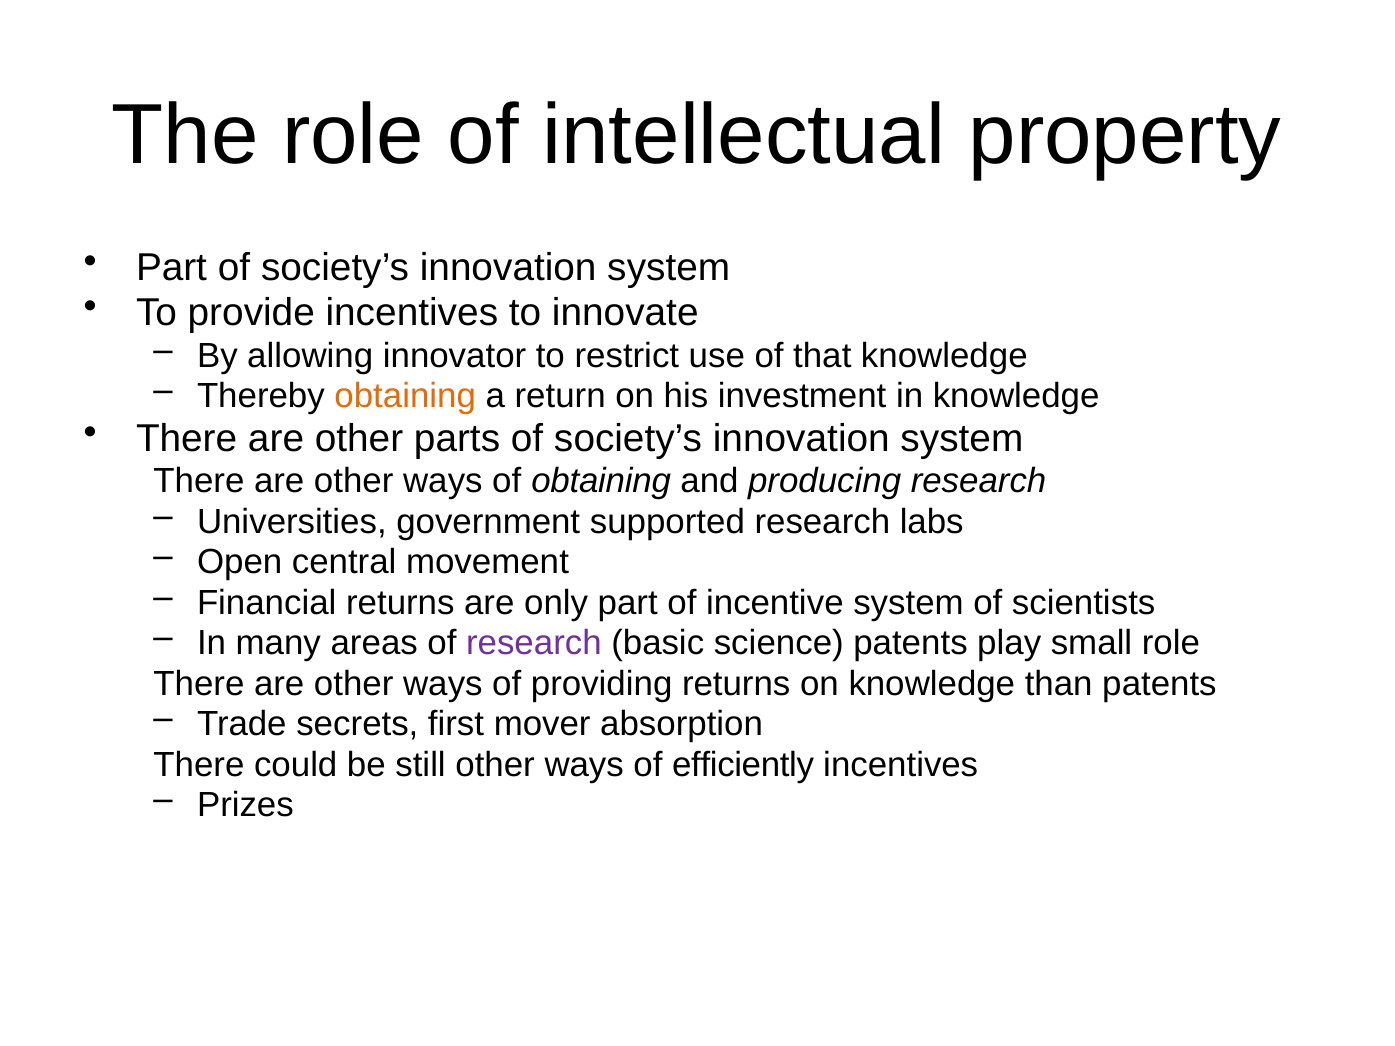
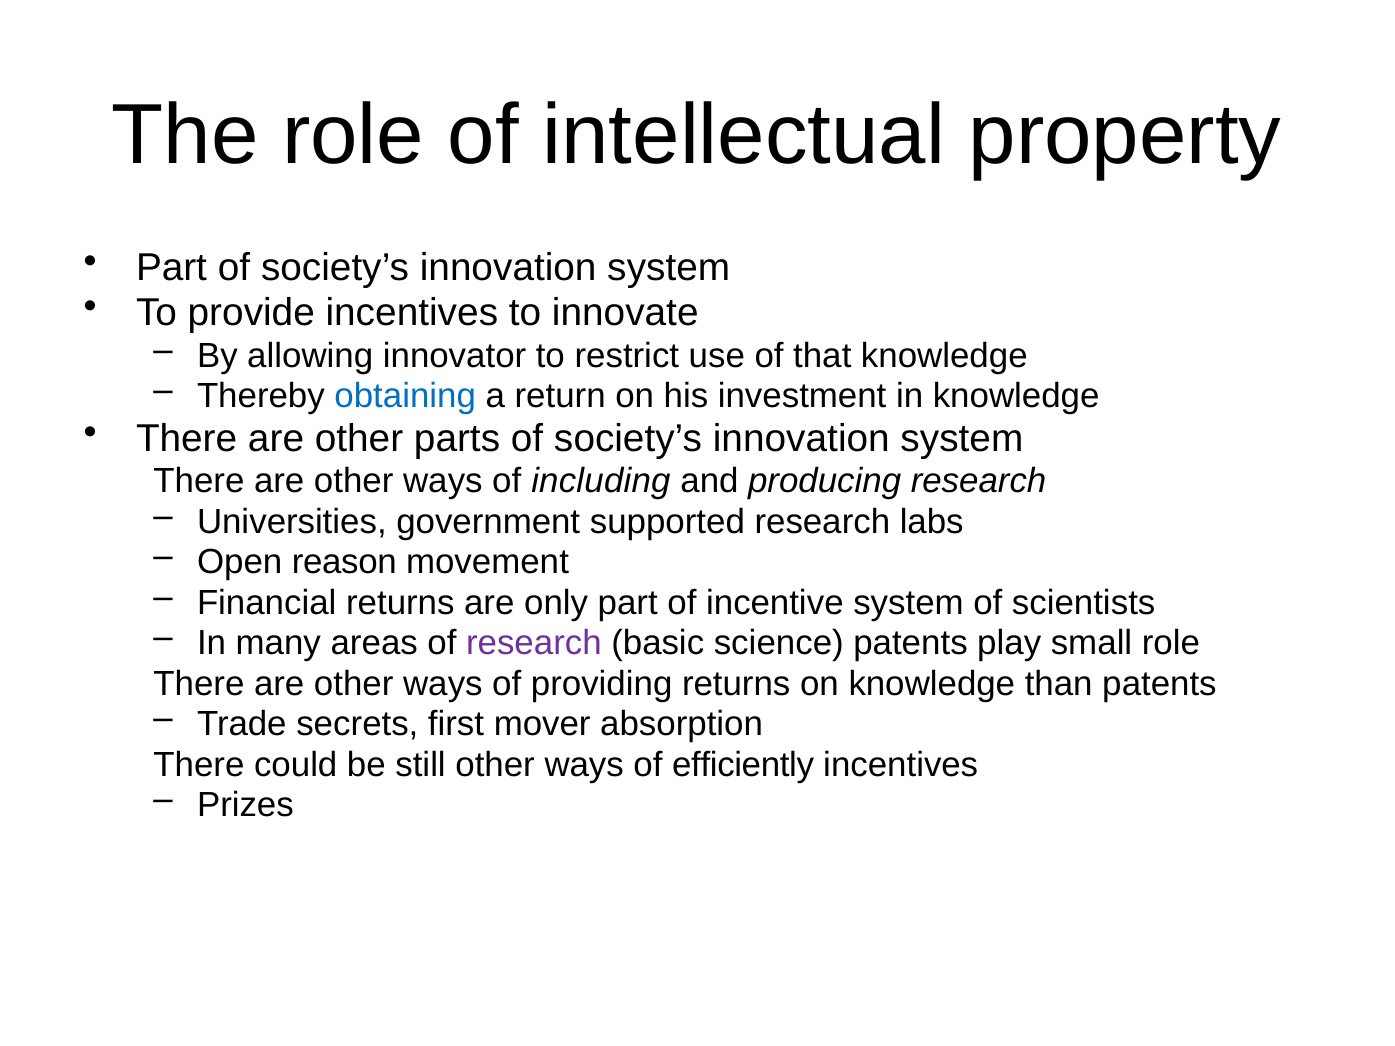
obtaining at (405, 396) colour: orange -> blue
of obtaining: obtaining -> including
central: central -> reason
